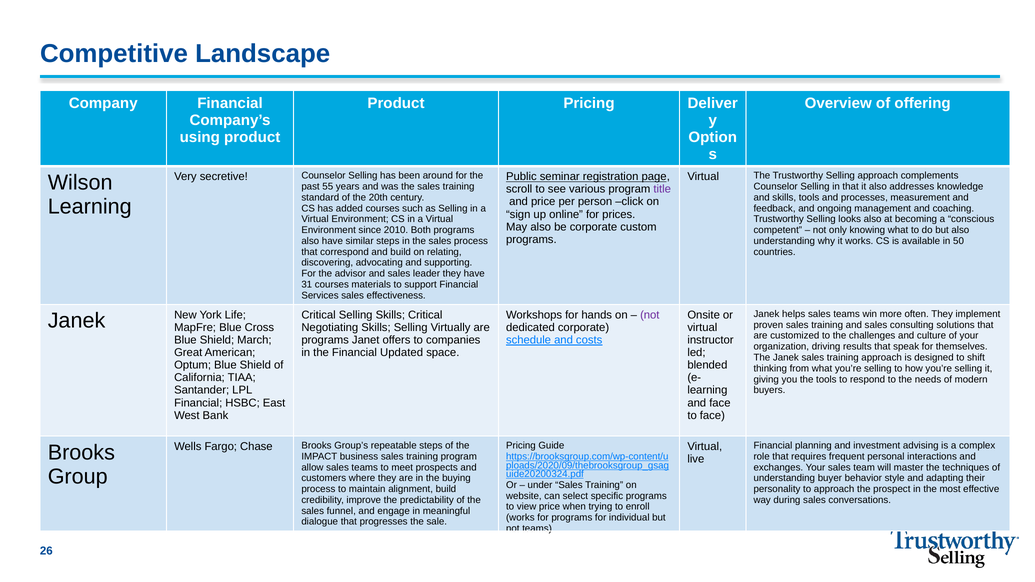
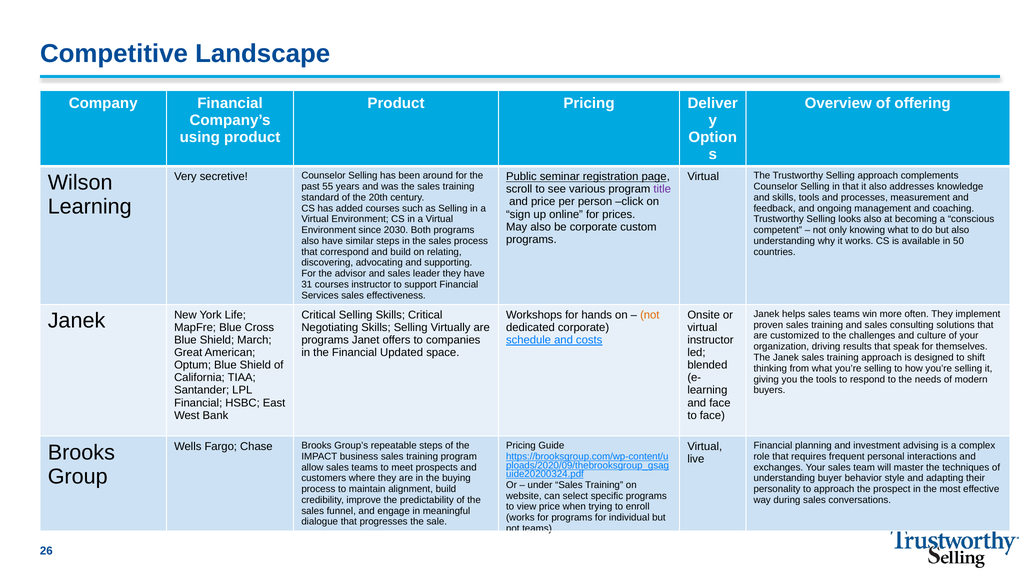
2010: 2010 -> 2030
courses materials: materials -> instructor
not at (650, 315) colour: purple -> orange
